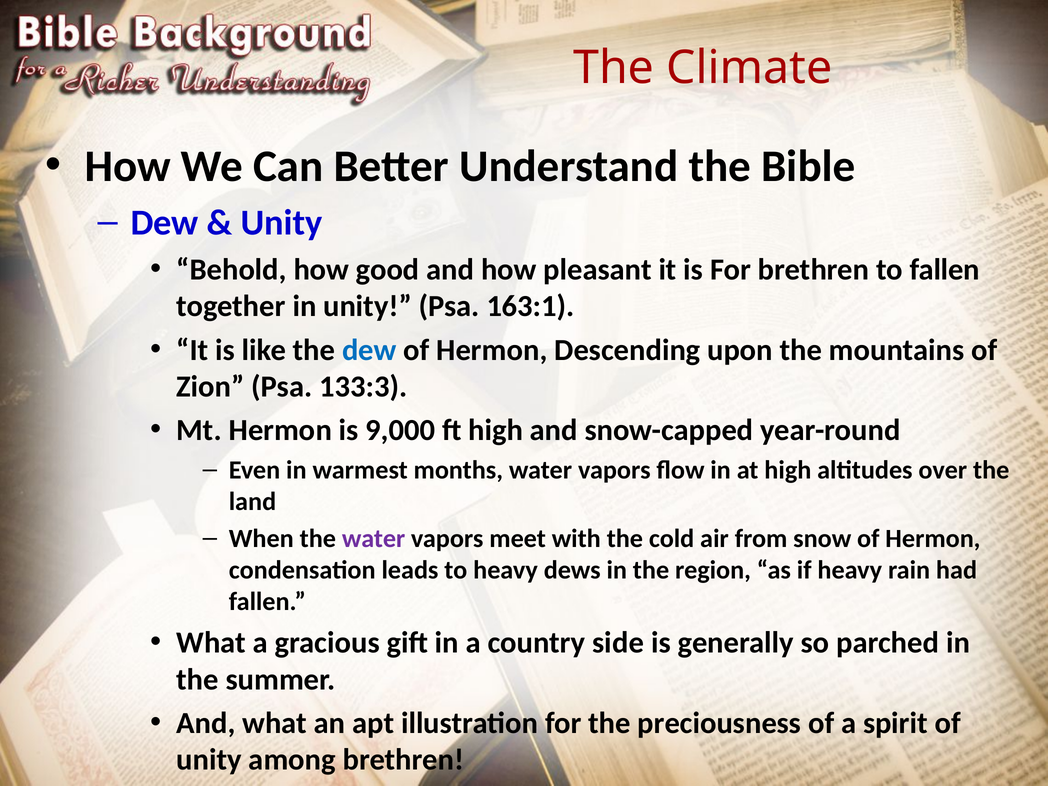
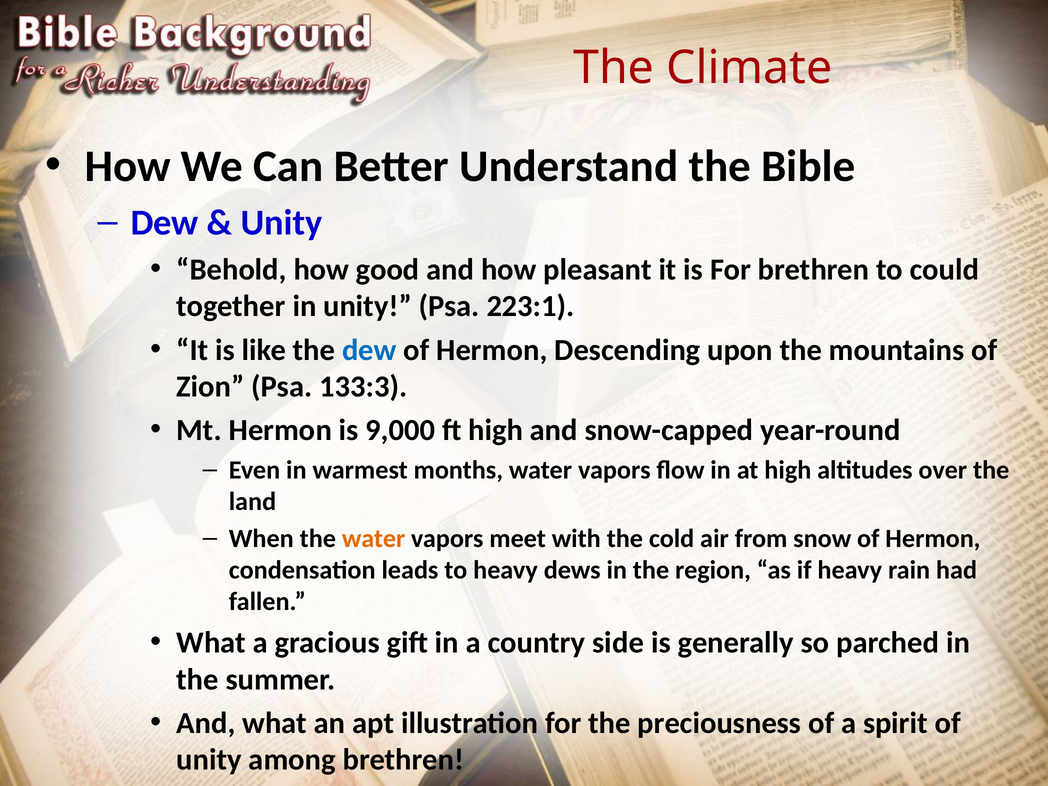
to fallen: fallen -> could
163:1: 163:1 -> 223:1
water at (374, 539) colour: purple -> orange
